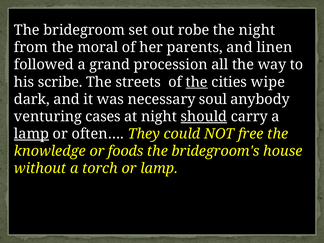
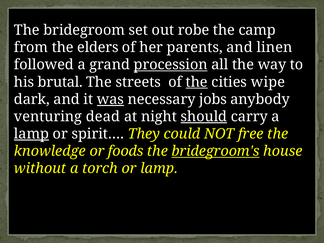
the night: night -> camp
moral: moral -> elders
procession underline: none -> present
scribe: scribe -> brutal
was underline: none -> present
soul: soul -> jobs
cases: cases -> dead
often…: often… -> spirit…
bridegroom's underline: none -> present
